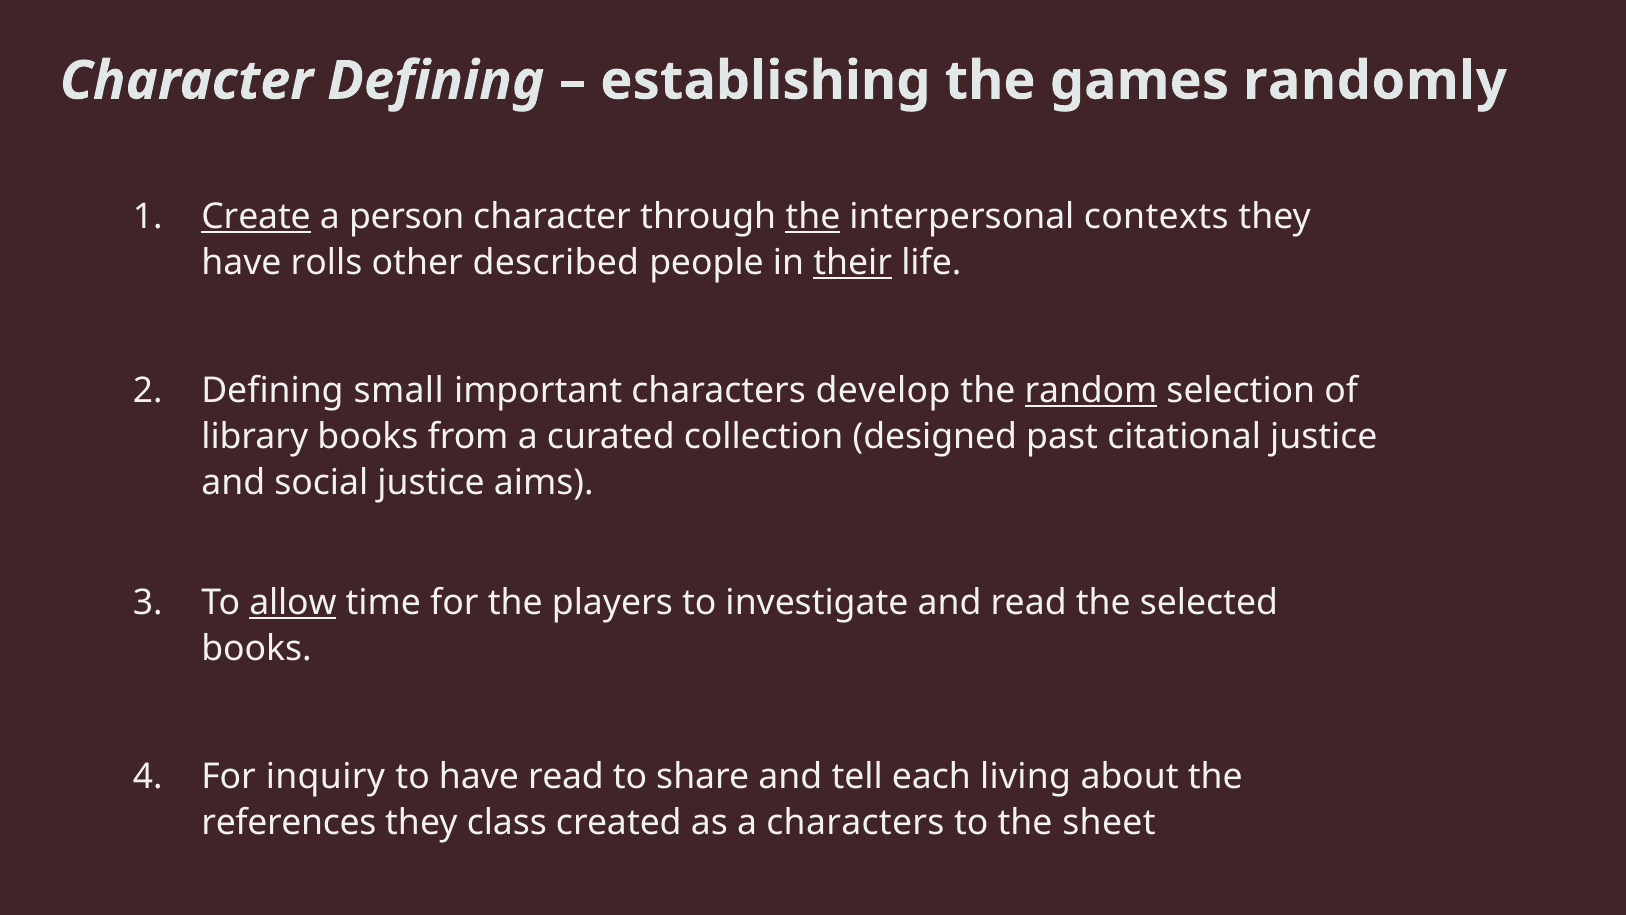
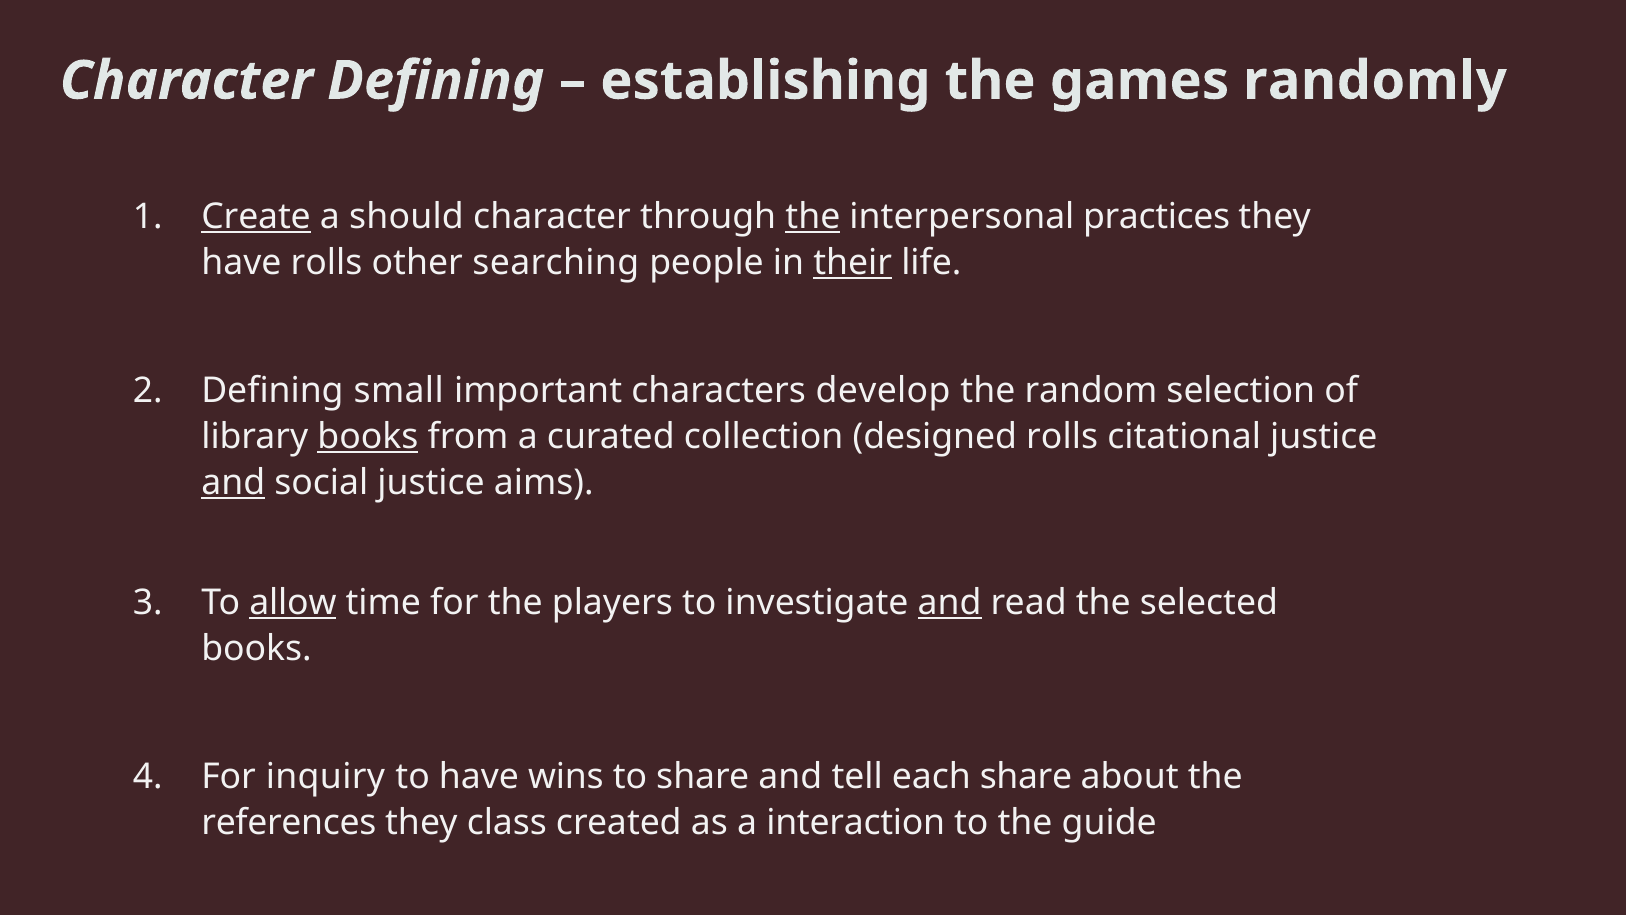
person: person -> should
contexts: contexts -> practices
described: described -> searching
random underline: present -> none
books at (368, 436) underline: none -> present
designed past: past -> rolls
and at (233, 482) underline: none -> present
and at (950, 603) underline: none -> present
have read: read -> wins
each living: living -> share
a characters: characters -> interaction
sheet: sheet -> guide
